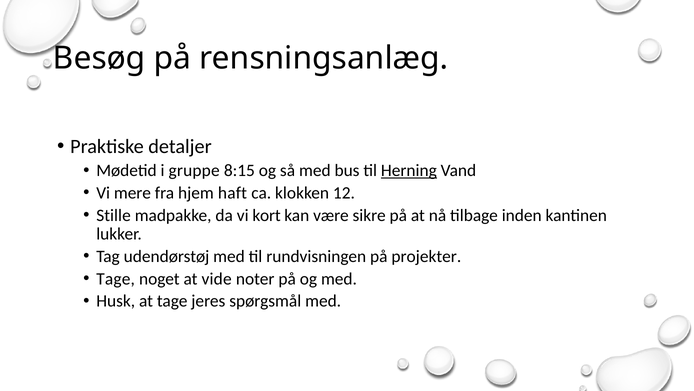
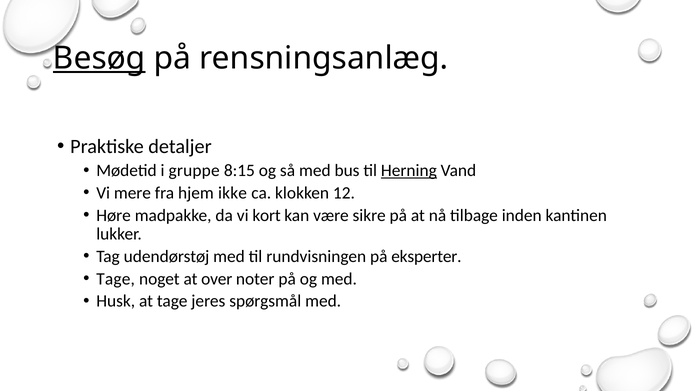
Besøg underline: none -> present
haft: haft -> ikke
Stille: Stille -> Høre
projekter: projekter -> eksperter
vide: vide -> over
